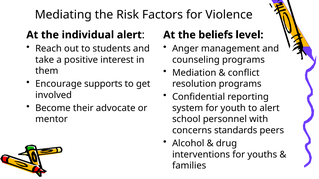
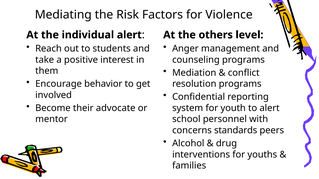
beliefs: beliefs -> others
supports: supports -> behavior
